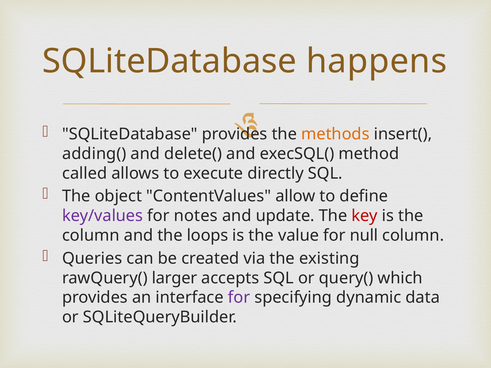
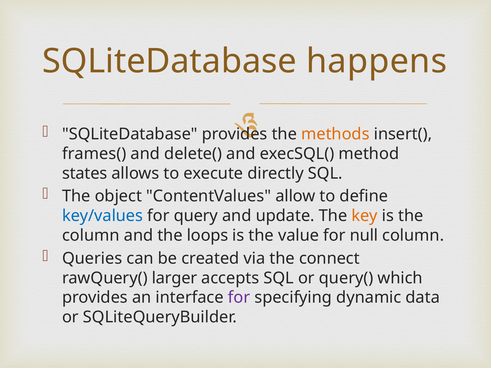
adding(: adding( -> frames(
called: called -> states
key/values colour: purple -> blue
notes: notes -> query
key colour: red -> orange
existing: existing -> connect
